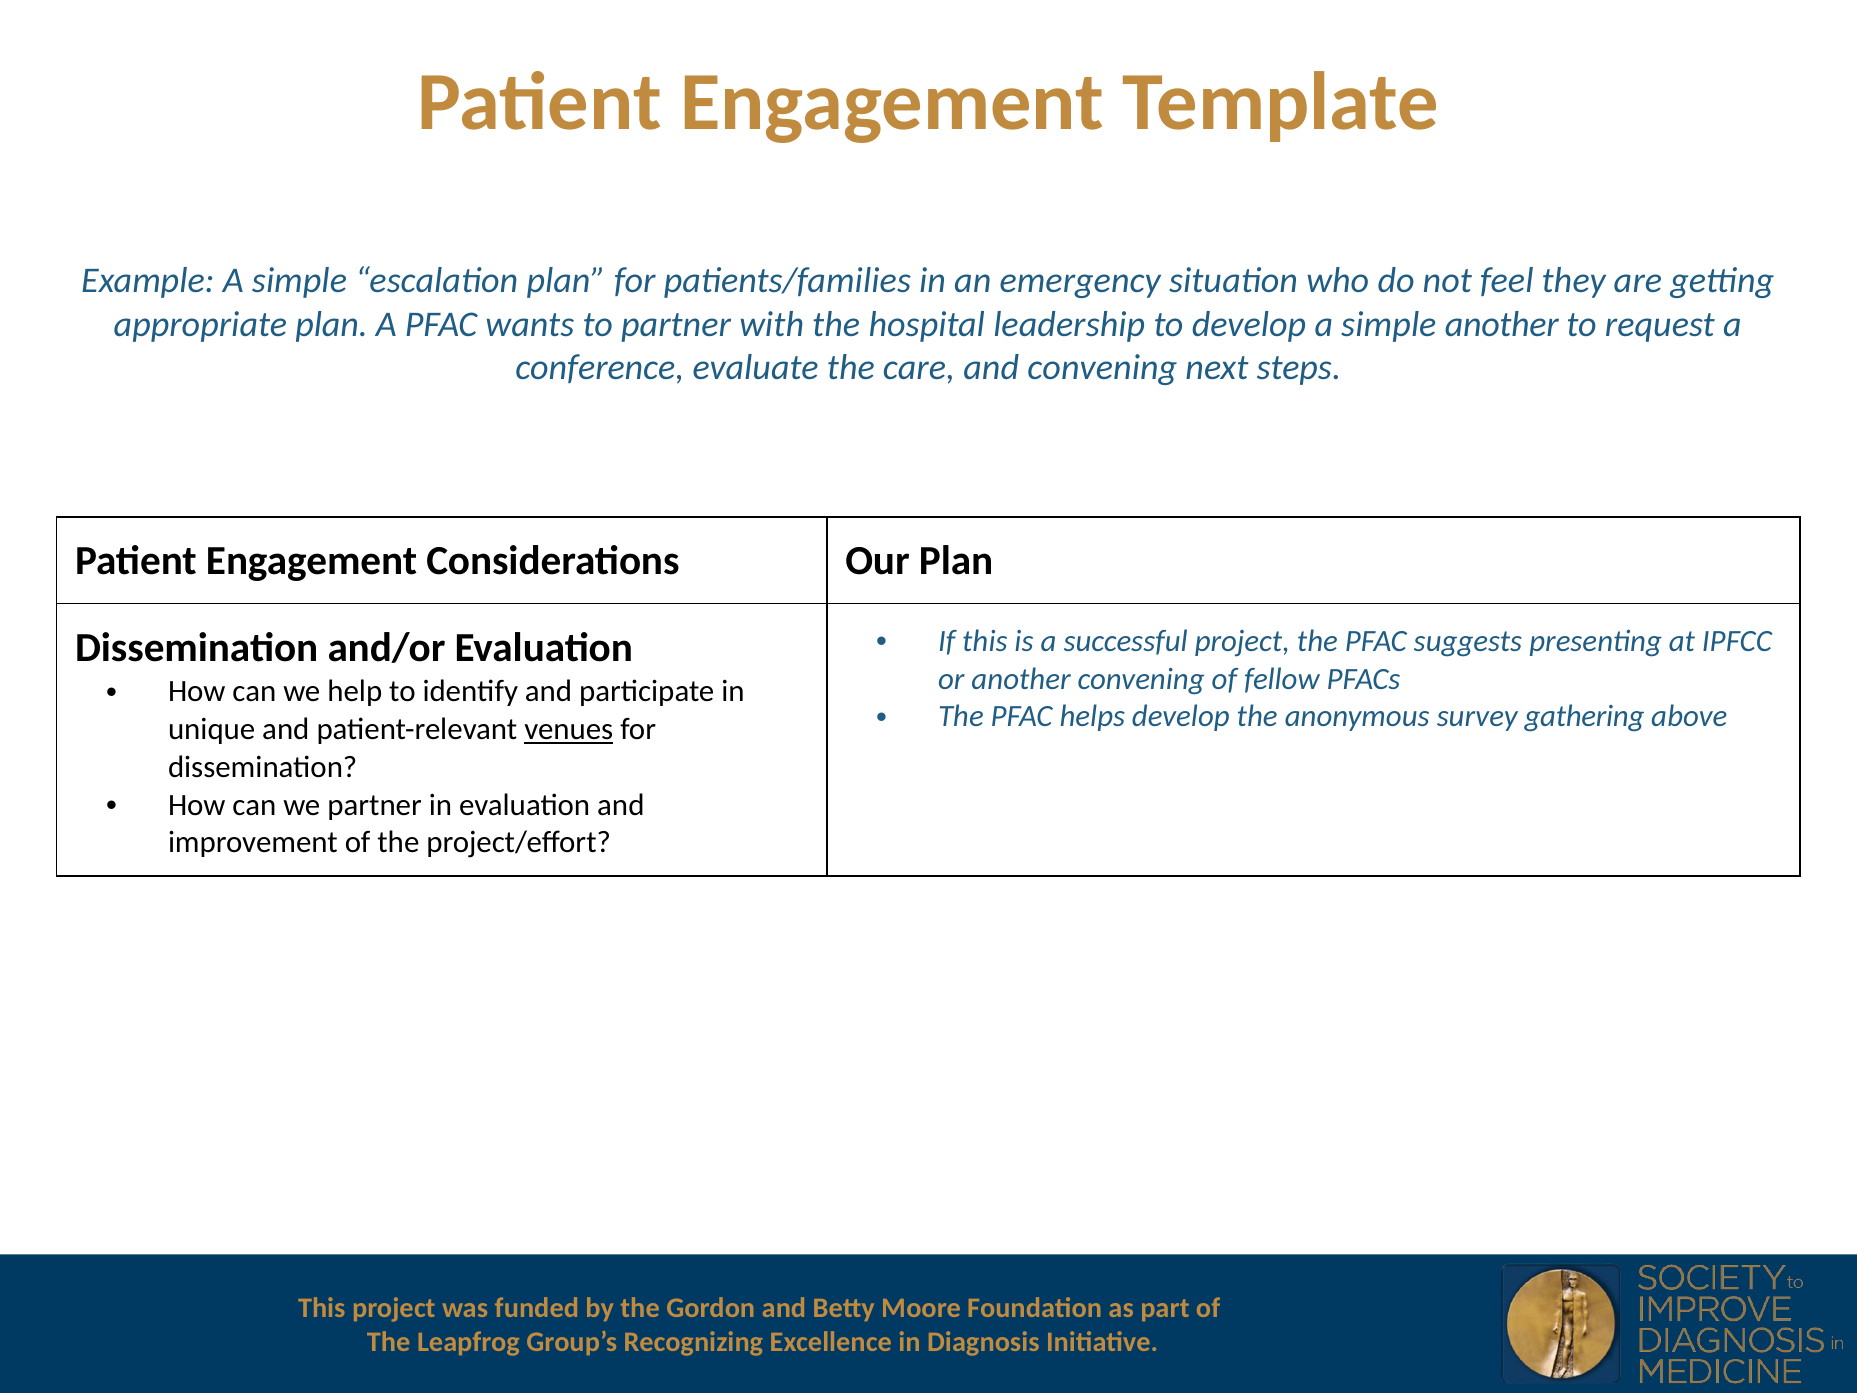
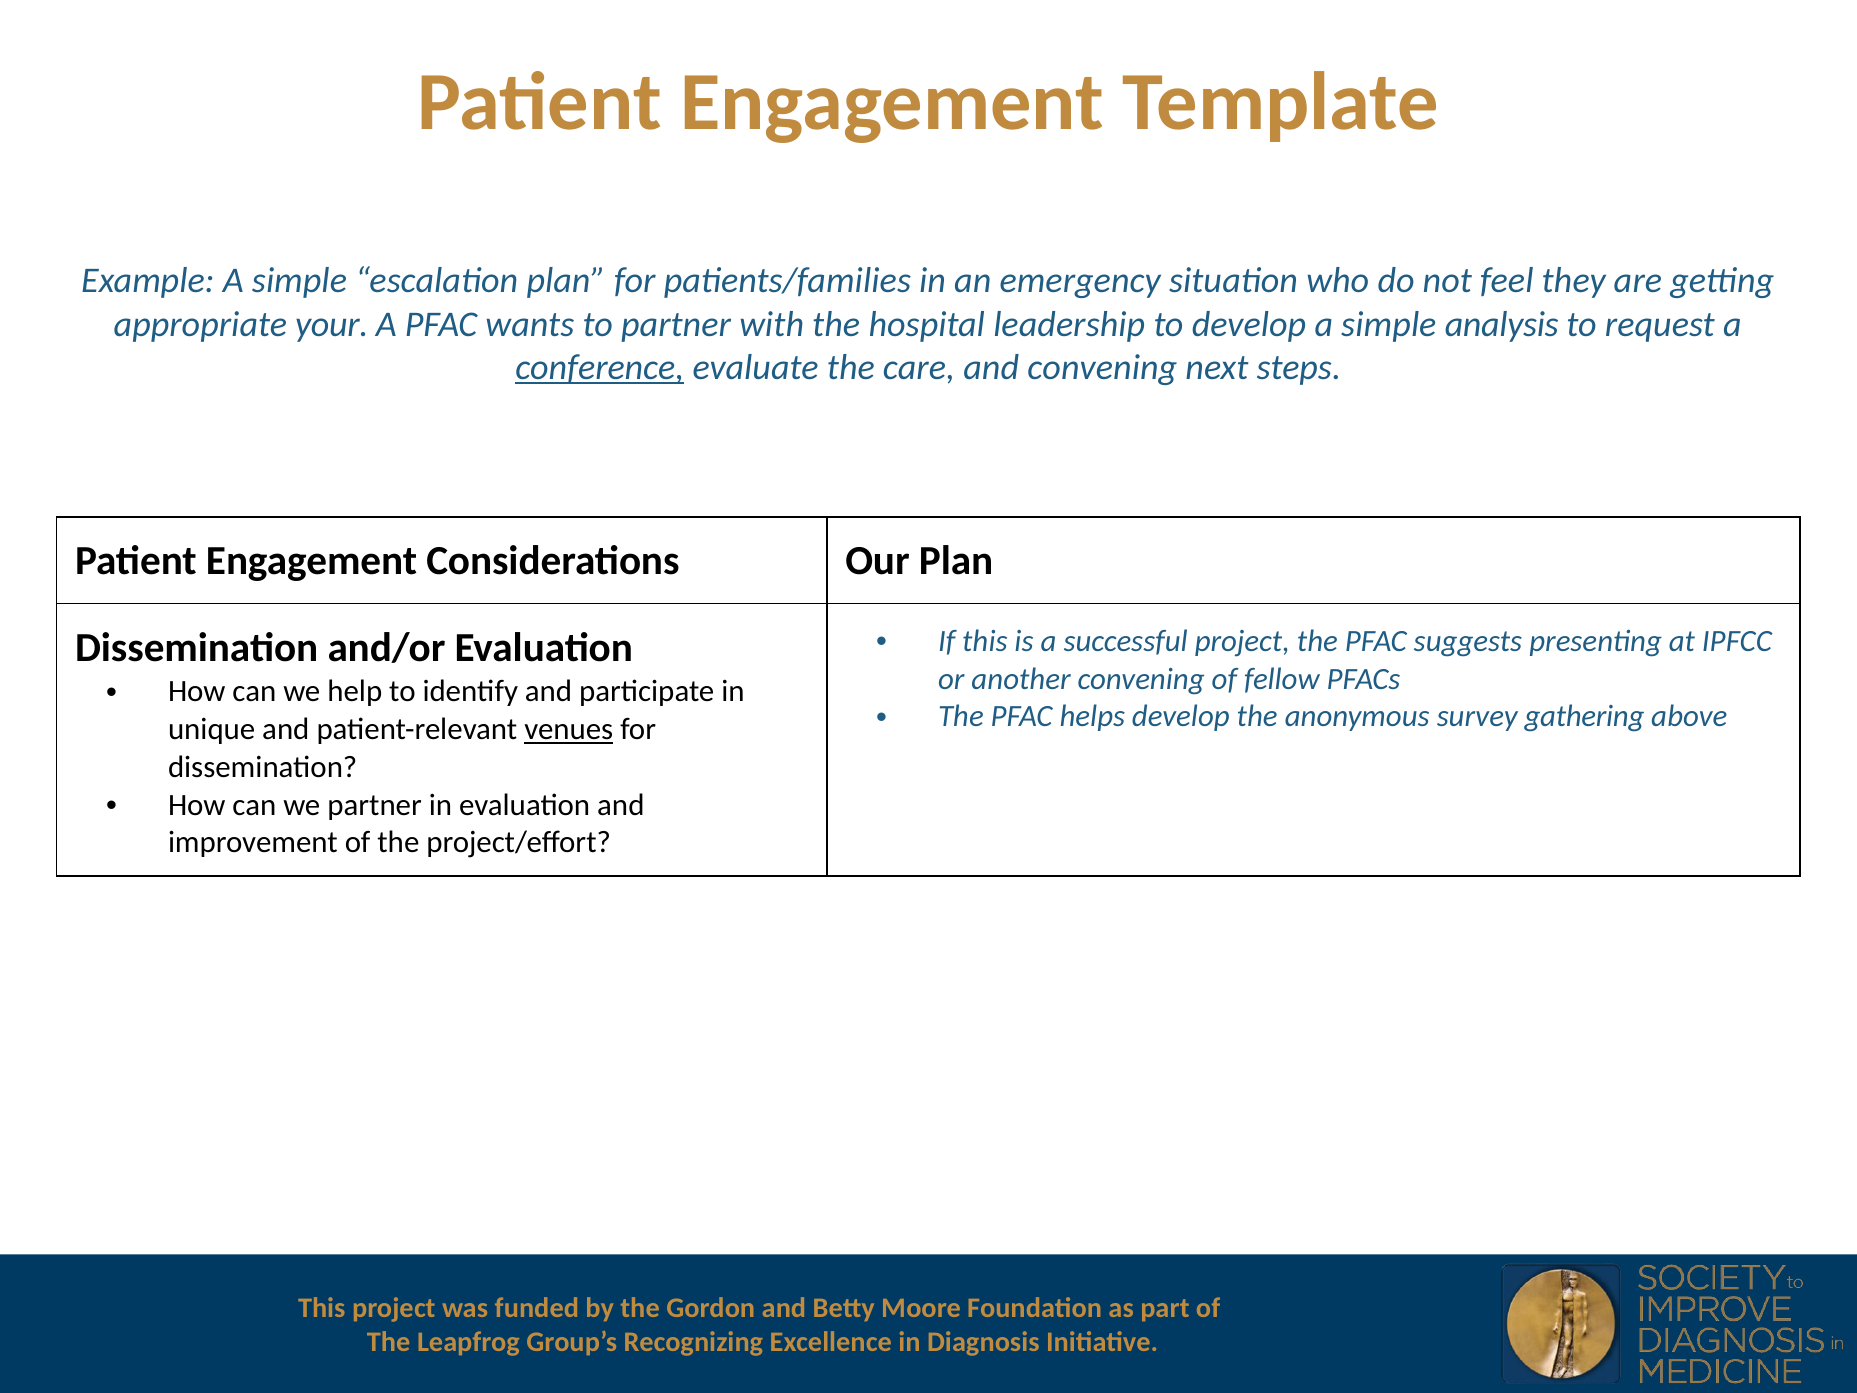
appropriate plan: plan -> your
simple another: another -> analysis
conference underline: none -> present
